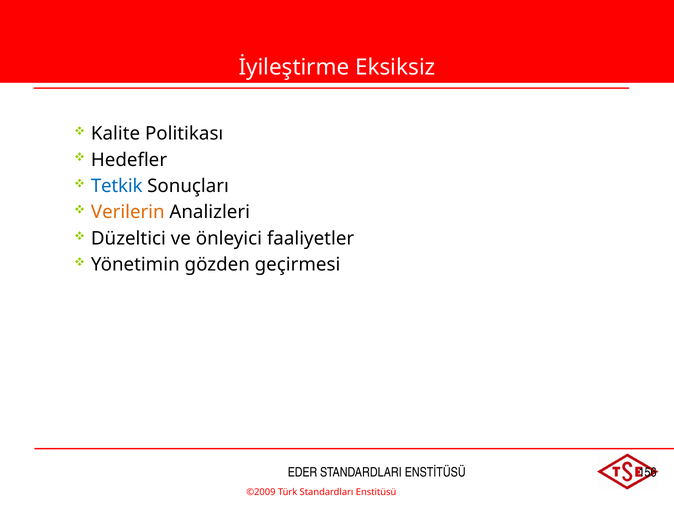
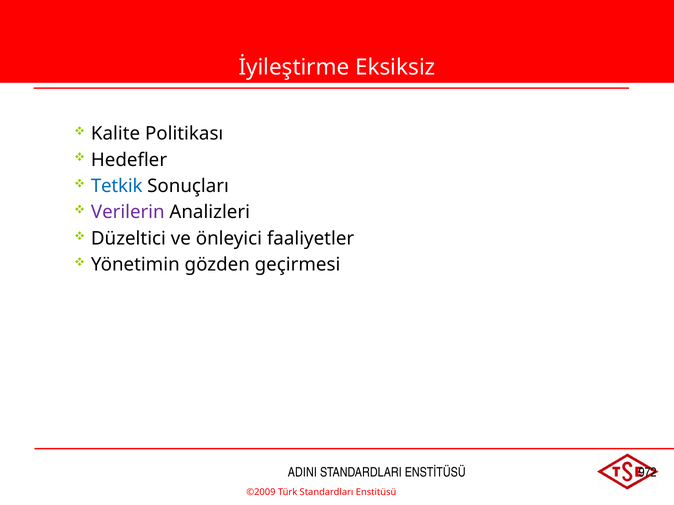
Verilerin colour: orange -> purple
EDER: EDER -> ADINI
156: 156 -> 972
